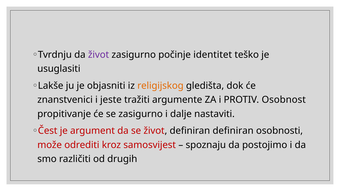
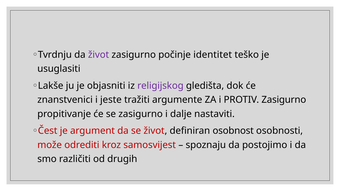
religijskog colour: orange -> purple
PROTIV Osobnost: Osobnost -> Zasigurno
definiran definiran: definiran -> osobnost
